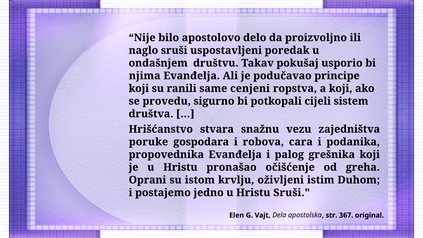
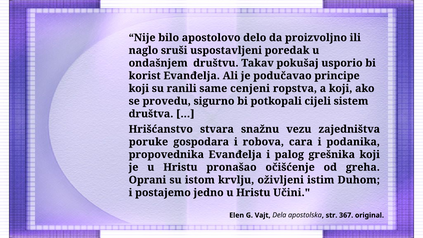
njima: njima -> korist
Hristu Sruši: Sruši -> Učini
